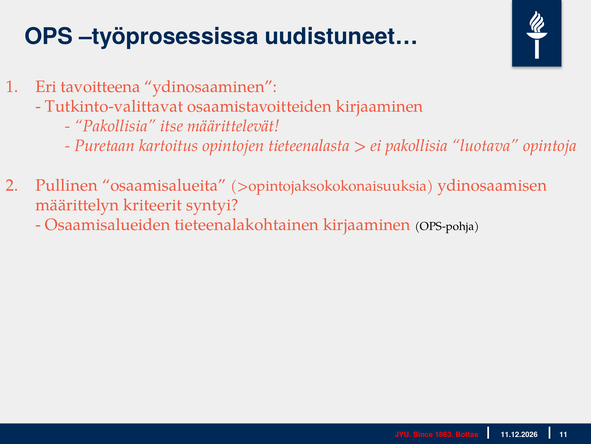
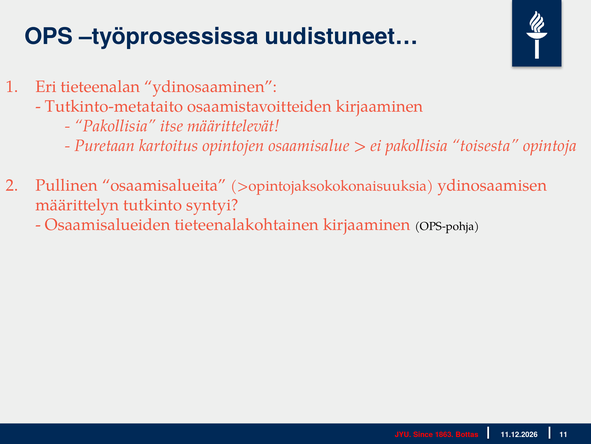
tavoitteena: tavoitteena -> tieteenalan
Tutkinto-valittavat: Tutkinto-valittavat -> Tutkinto-metataito
tieteenalasta: tieteenalasta -> osaamisalue
luotava: luotava -> toisesta
kriteerit: kriteerit -> tutkinto
